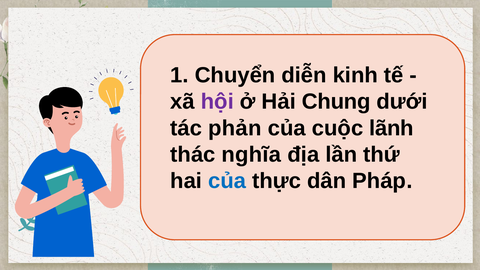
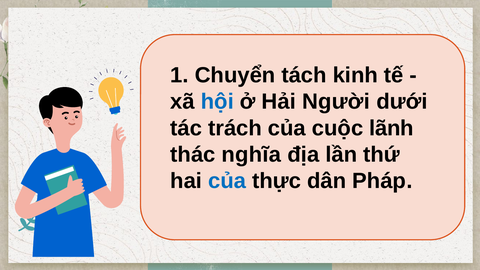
diễn: diễn -> tách
hội colour: purple -> blue
Chung: Chung -> Người
phản: phản -> trách
